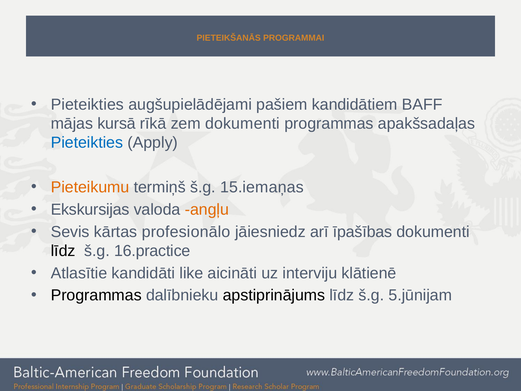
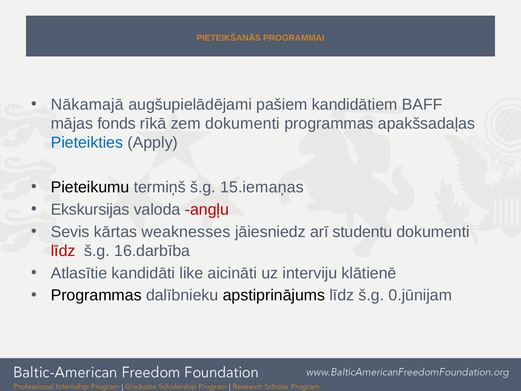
Pieteikties at (87, 104): Pieteikties -> Nākamajā
kursā: kursā -> fonds
Pieteikumu colour: orange -> black
angļu colour: orange -> red
profesionālo: profesionālo -> weaknesses
īpašības: īpašības -> studentu
līdz at (63, 251) colour: black -> red
16.practice: 16.practice -> 16.darbība
5.jūnijam: 5.jūnijam -> 0.jūnijam
